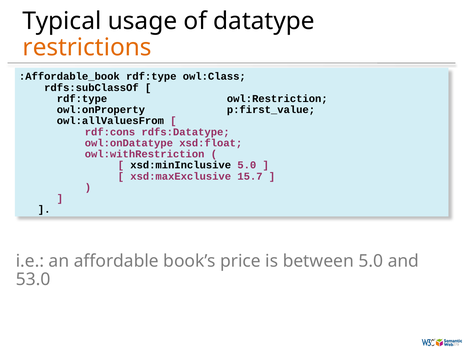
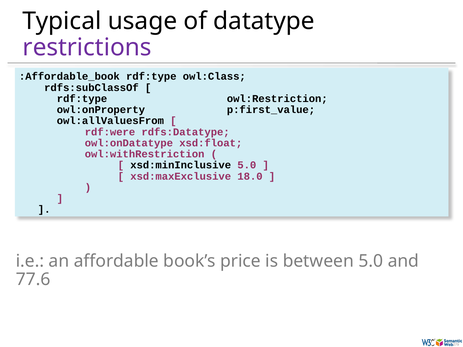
restrictions colour: orange -> purple
rdf:cons: rdf:cons -> rdf:were
15.7: 15.7 -> 18.0
53.0: 53.0 -> 77.6
